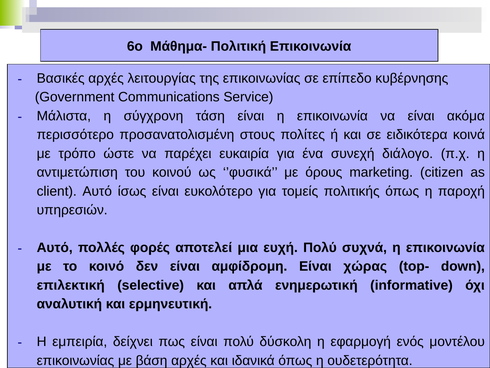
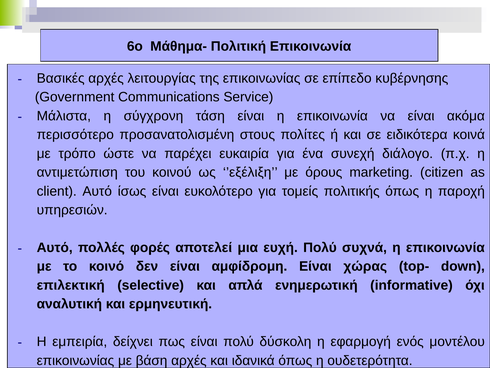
’φυσικά: ’φυσικά -> ’εξέλιξη
